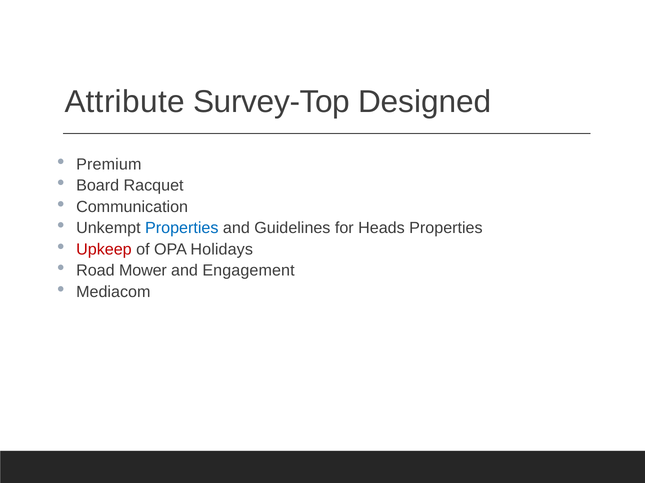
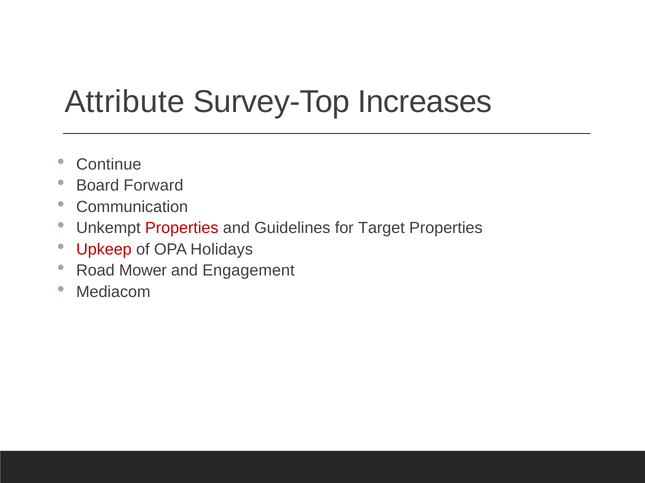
Designed: Designed -> Increases
Premium: Premium -> Continue
Racquet: Racquet -> Forward
Properties at (182, 229) colour: blue -> red
Heads: Heads -> Target
